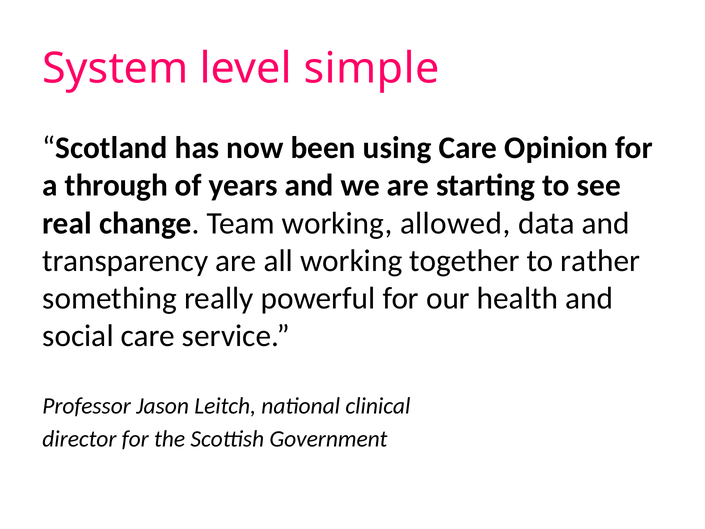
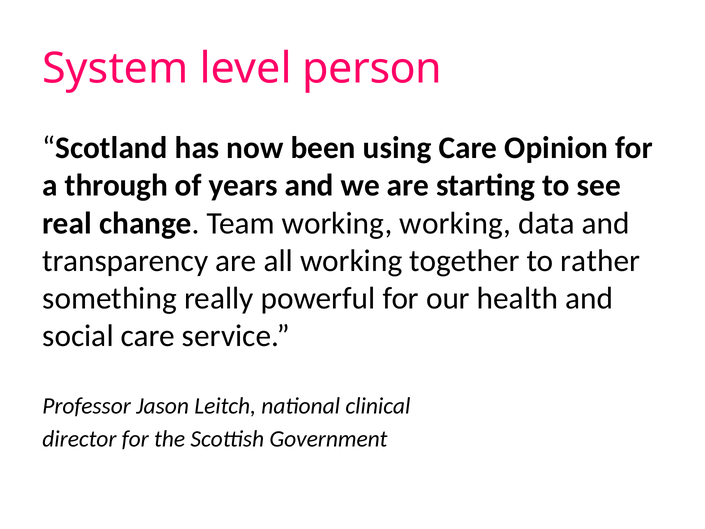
simple: simple -> person
working allowed: allowed -> working
